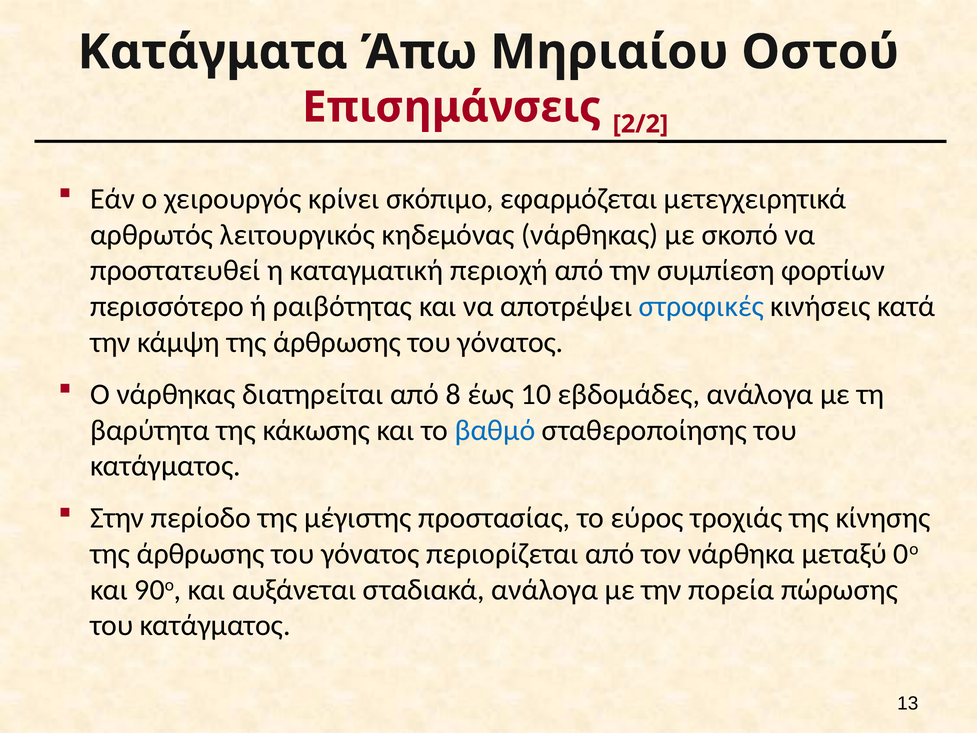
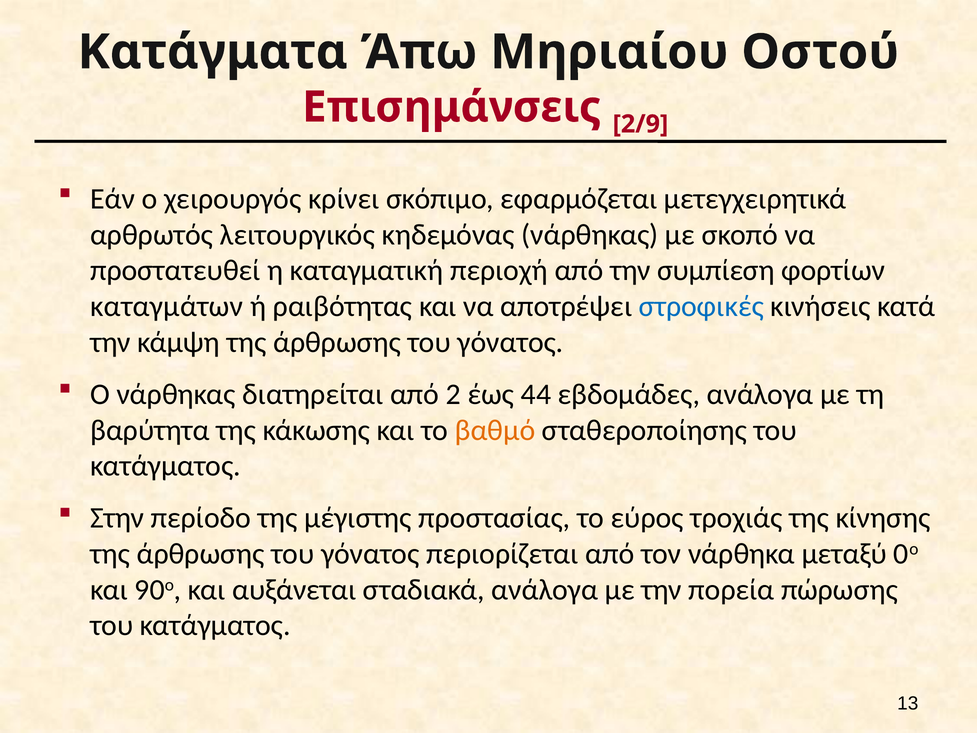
2/2: 2/2 -> 2/9
περισσότερο: περισσότερο -> καταγμάτων
8: 8 -> 2
10: 10 -> 44
βαθμό colour: blue -> orange
